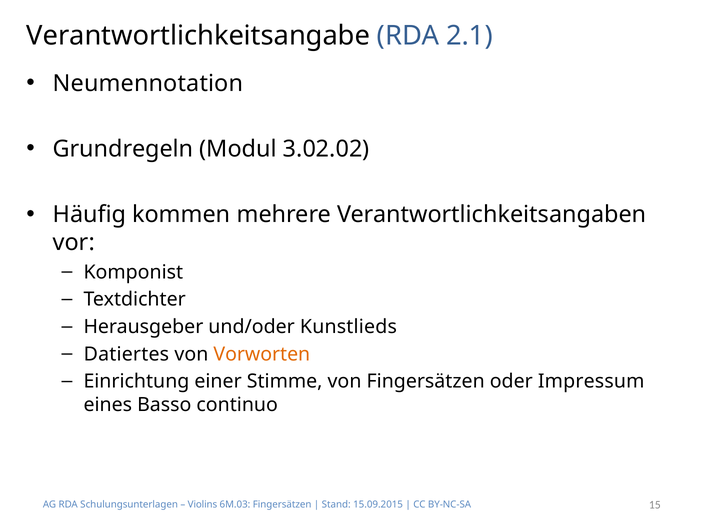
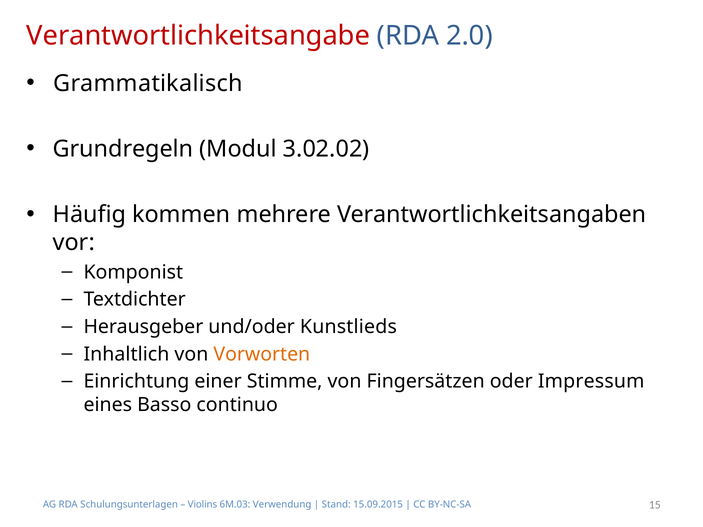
Verantwortlichkeitsangabe colour: black -> red
2.1: 2.1 -> 2.0
Neumennotation: Neumennotation -> Grammatikalisch
Datiertes: Datiertes -> Inhaltlich
6M.03 Fingersätzen: Fingersätzen -> Verwendung
